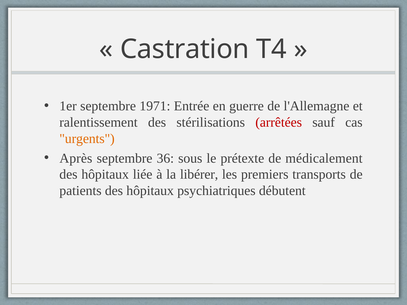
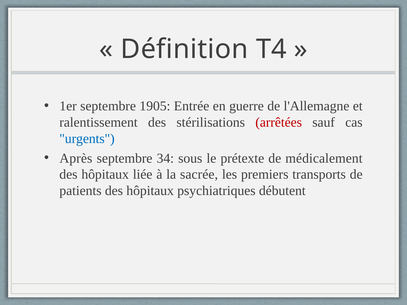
Castration: Castration -> Définition
1971: 1971 -> 1905
urgents colour: orange -> blue
36: 36 -> 34
libérer: libérer -> sacrée
